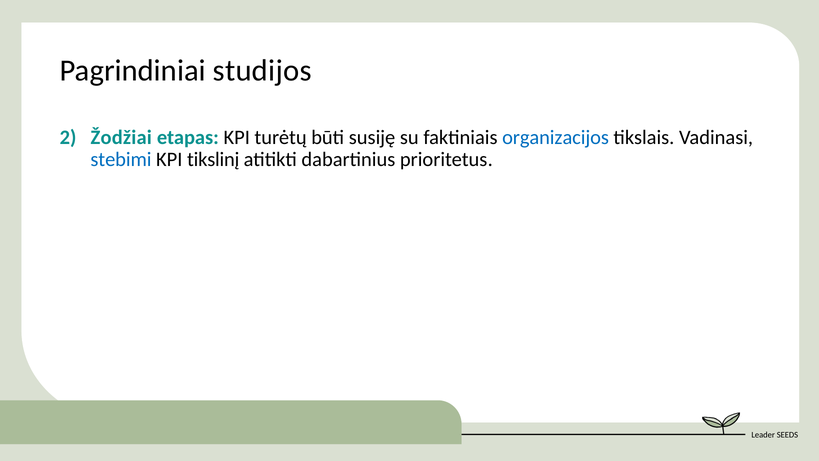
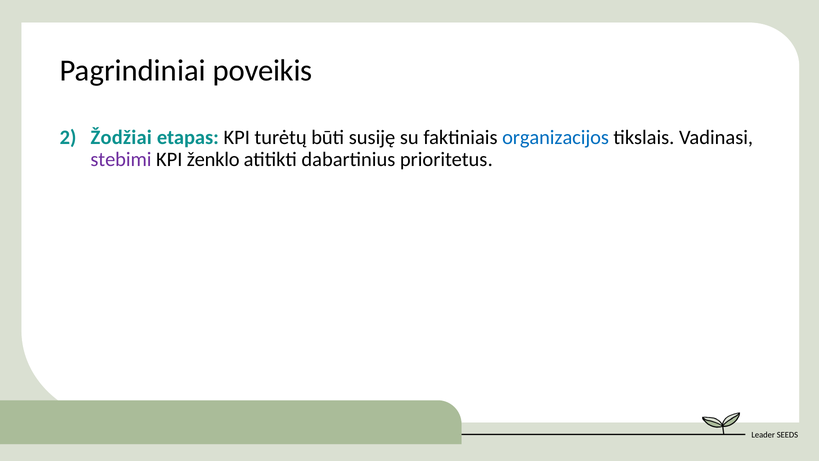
studijos: studijos -> poveikis
stebimi colour: blue -> purple
tikslinį: tikslinį -> ženklo
